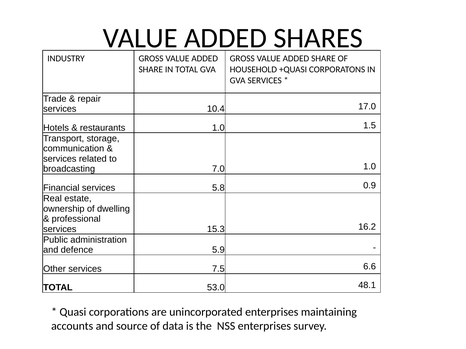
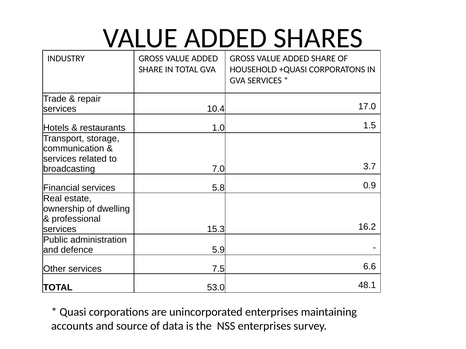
7.0 1.0: 1.0 -> 3.7
